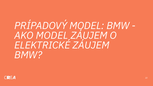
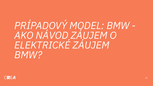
AKO MODEL: MODEL -> NÁVOD
